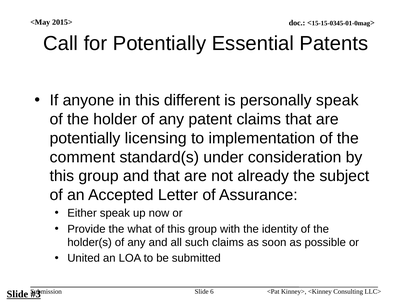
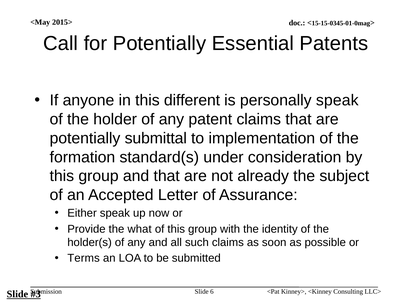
licensing: licensing -> submittal
comment: comment -> formation
United: United -> Terms
